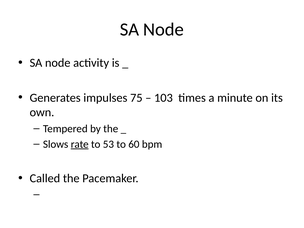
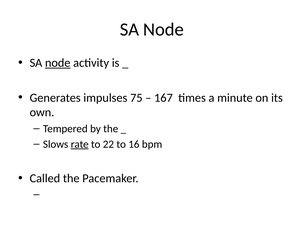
node at (58, 63) underline: none -> present
103: 103 -> 167
53: 53 -> 22
60: 60 -> 16
